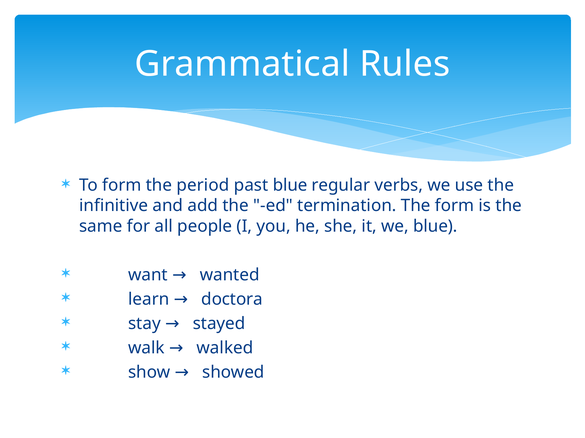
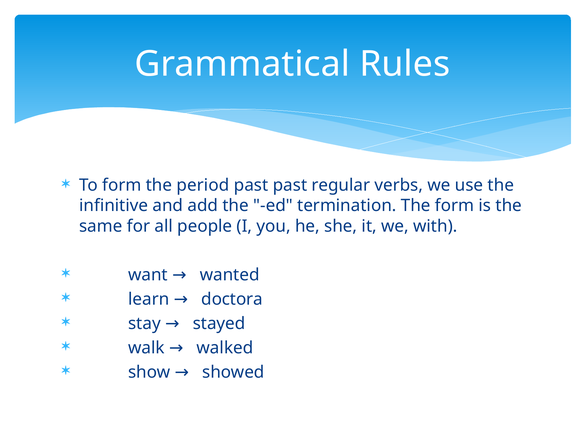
past blue: blue -> past
we blue: blue -> with
